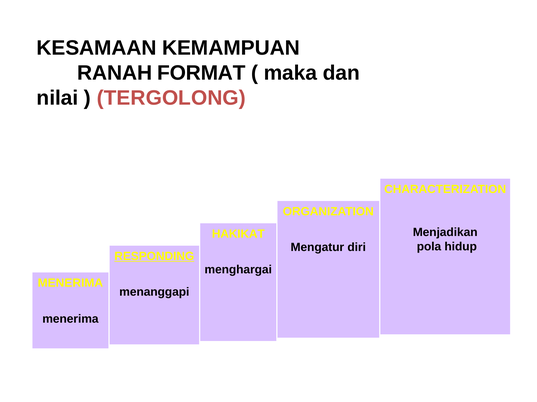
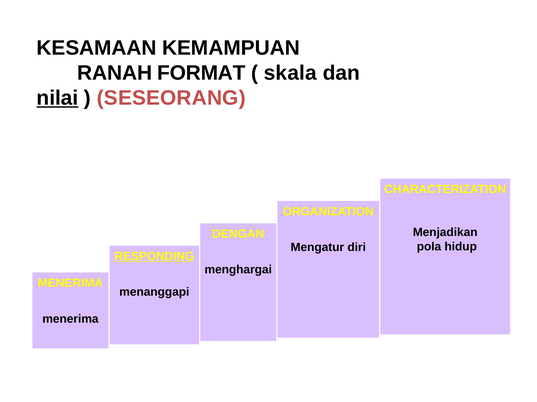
maka: maka -> skala
nilai underline: none -> present
TERGOLONG: TERGOLONG -> SESEORANG
HAKIKAT: HAKIKAT -> DENGAN
